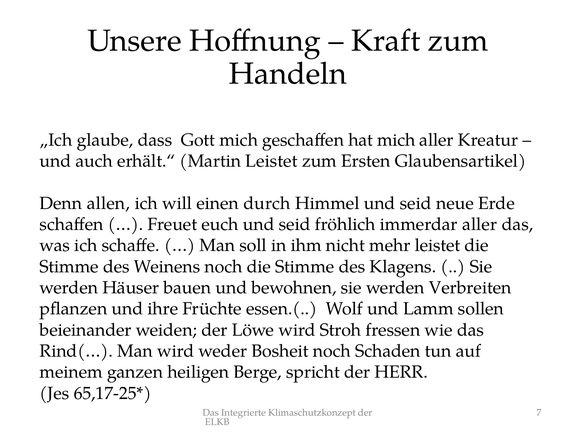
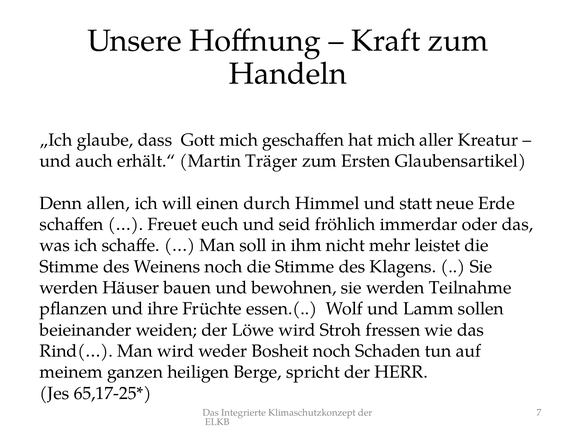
Martin Leistet: Leistet -> Träger
Himmel und seid: seid -> statt
immerdar aller: aller -> oder
Verbreiten: Verbreiten -> Teilnahme
